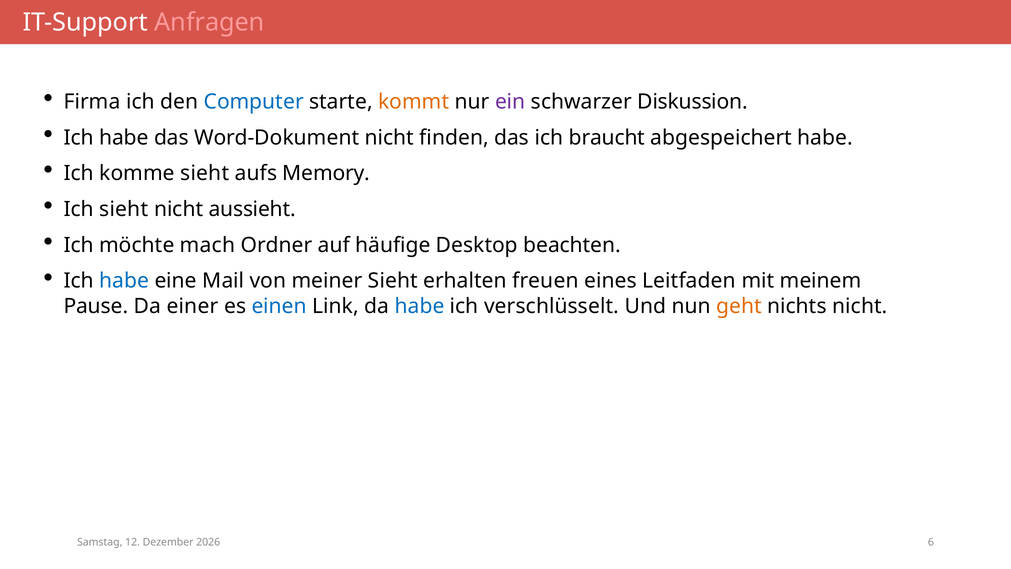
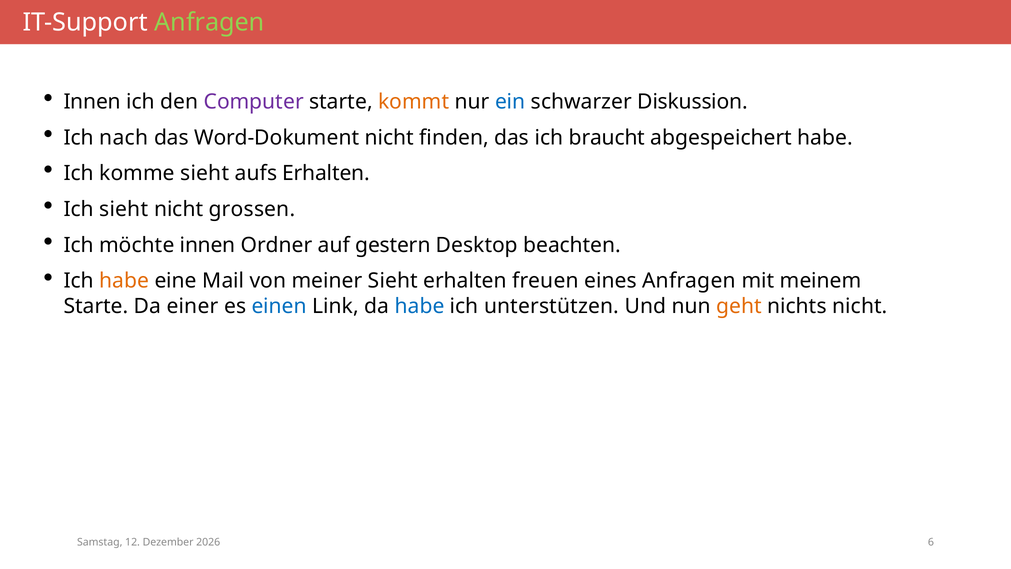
Anfragen at (209, 22) colour: pink -> light green
Firma at (92, 102): Firma -> Innen
Computer colour: blue -> purple
ein colour: purple -> blue
habe at (124, 137): habe -> nach
aufs Memory: Memory -> Erhalten
aussieht: aussieht -> grossen
möchte mach: mach -> innen
häufige: häufige -> gestern
habe at (124, 281) colour: blue -> orange
eines Leitfaden: Leitfaden -> Anfragen
Pause at (96, 306): Pause -> Starte
verschlüsselt: verschlüsselt -> unterstützen
